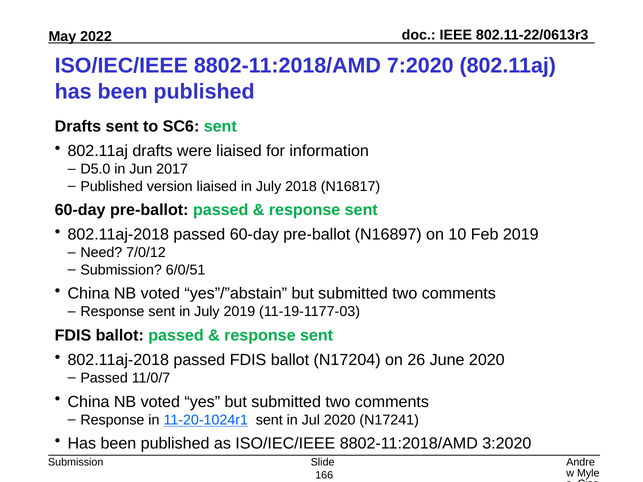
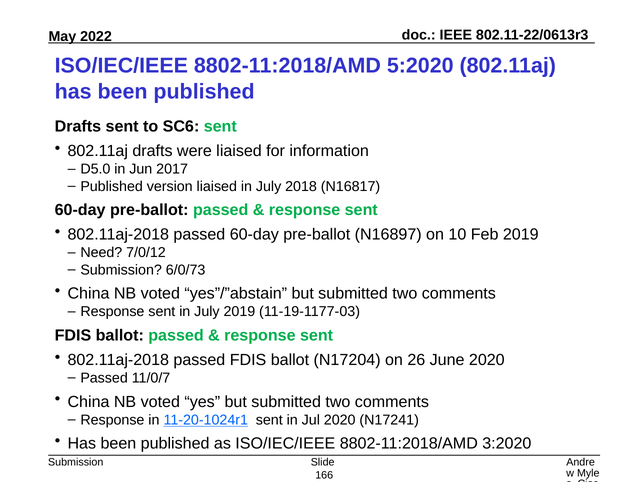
7:2020: 7:2020 -> 5:2020
6/0/51: 6/0/51 -> 6/0/73
